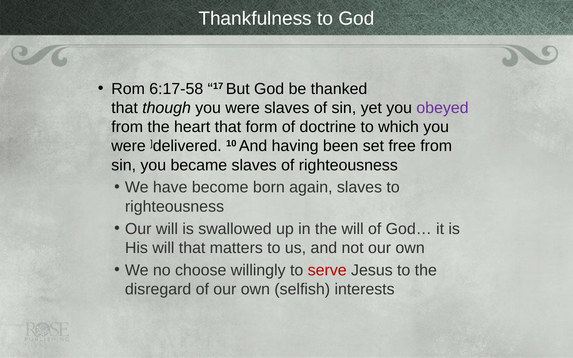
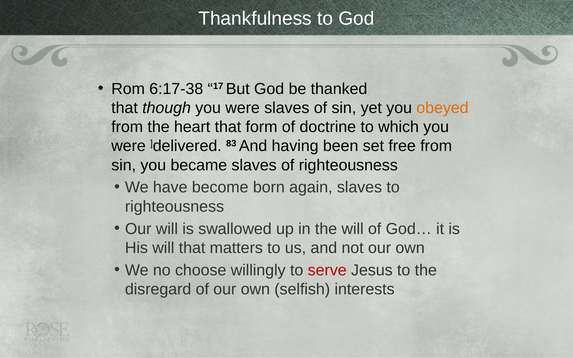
6:17-58: 6:17-58 -> 6:17-38
obeyed colour: purple -> orange
10: 10 -> 83
